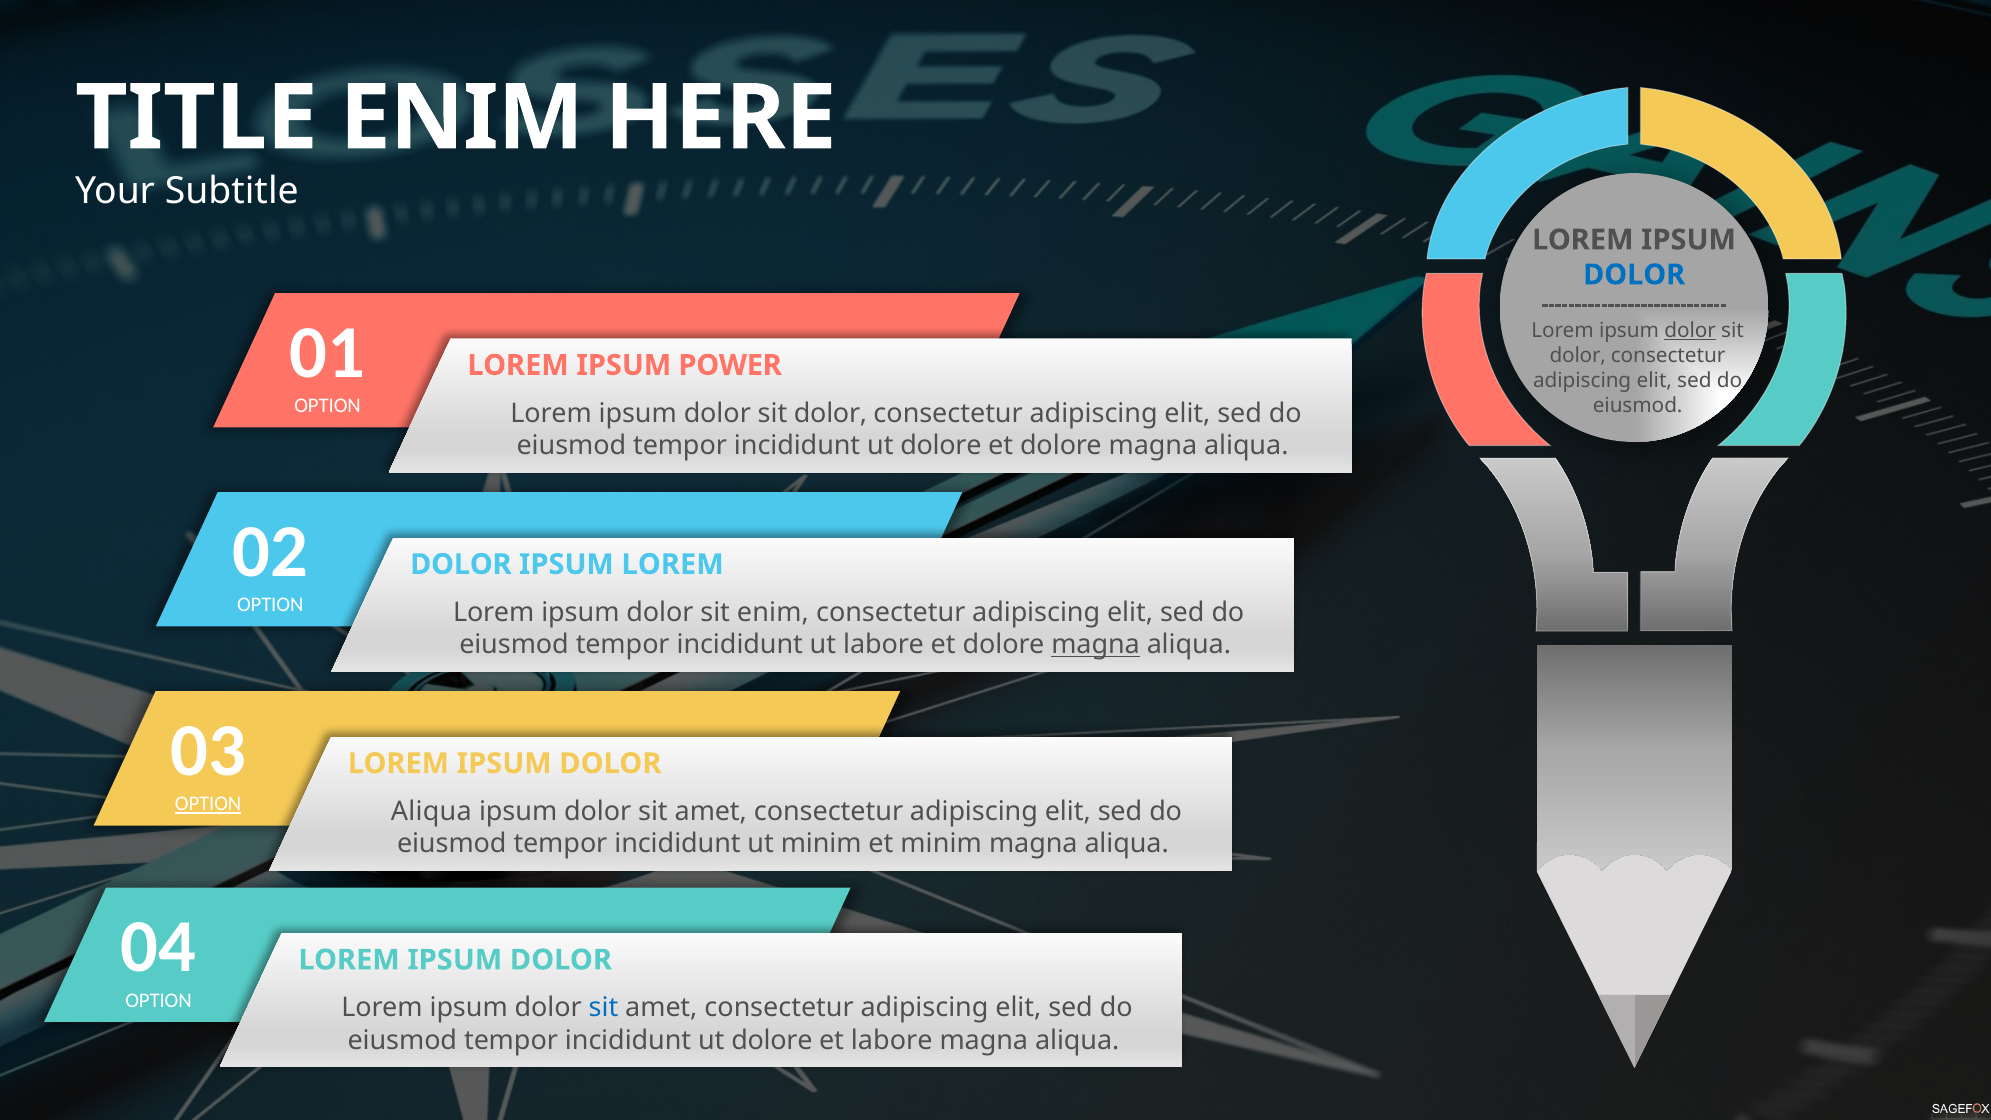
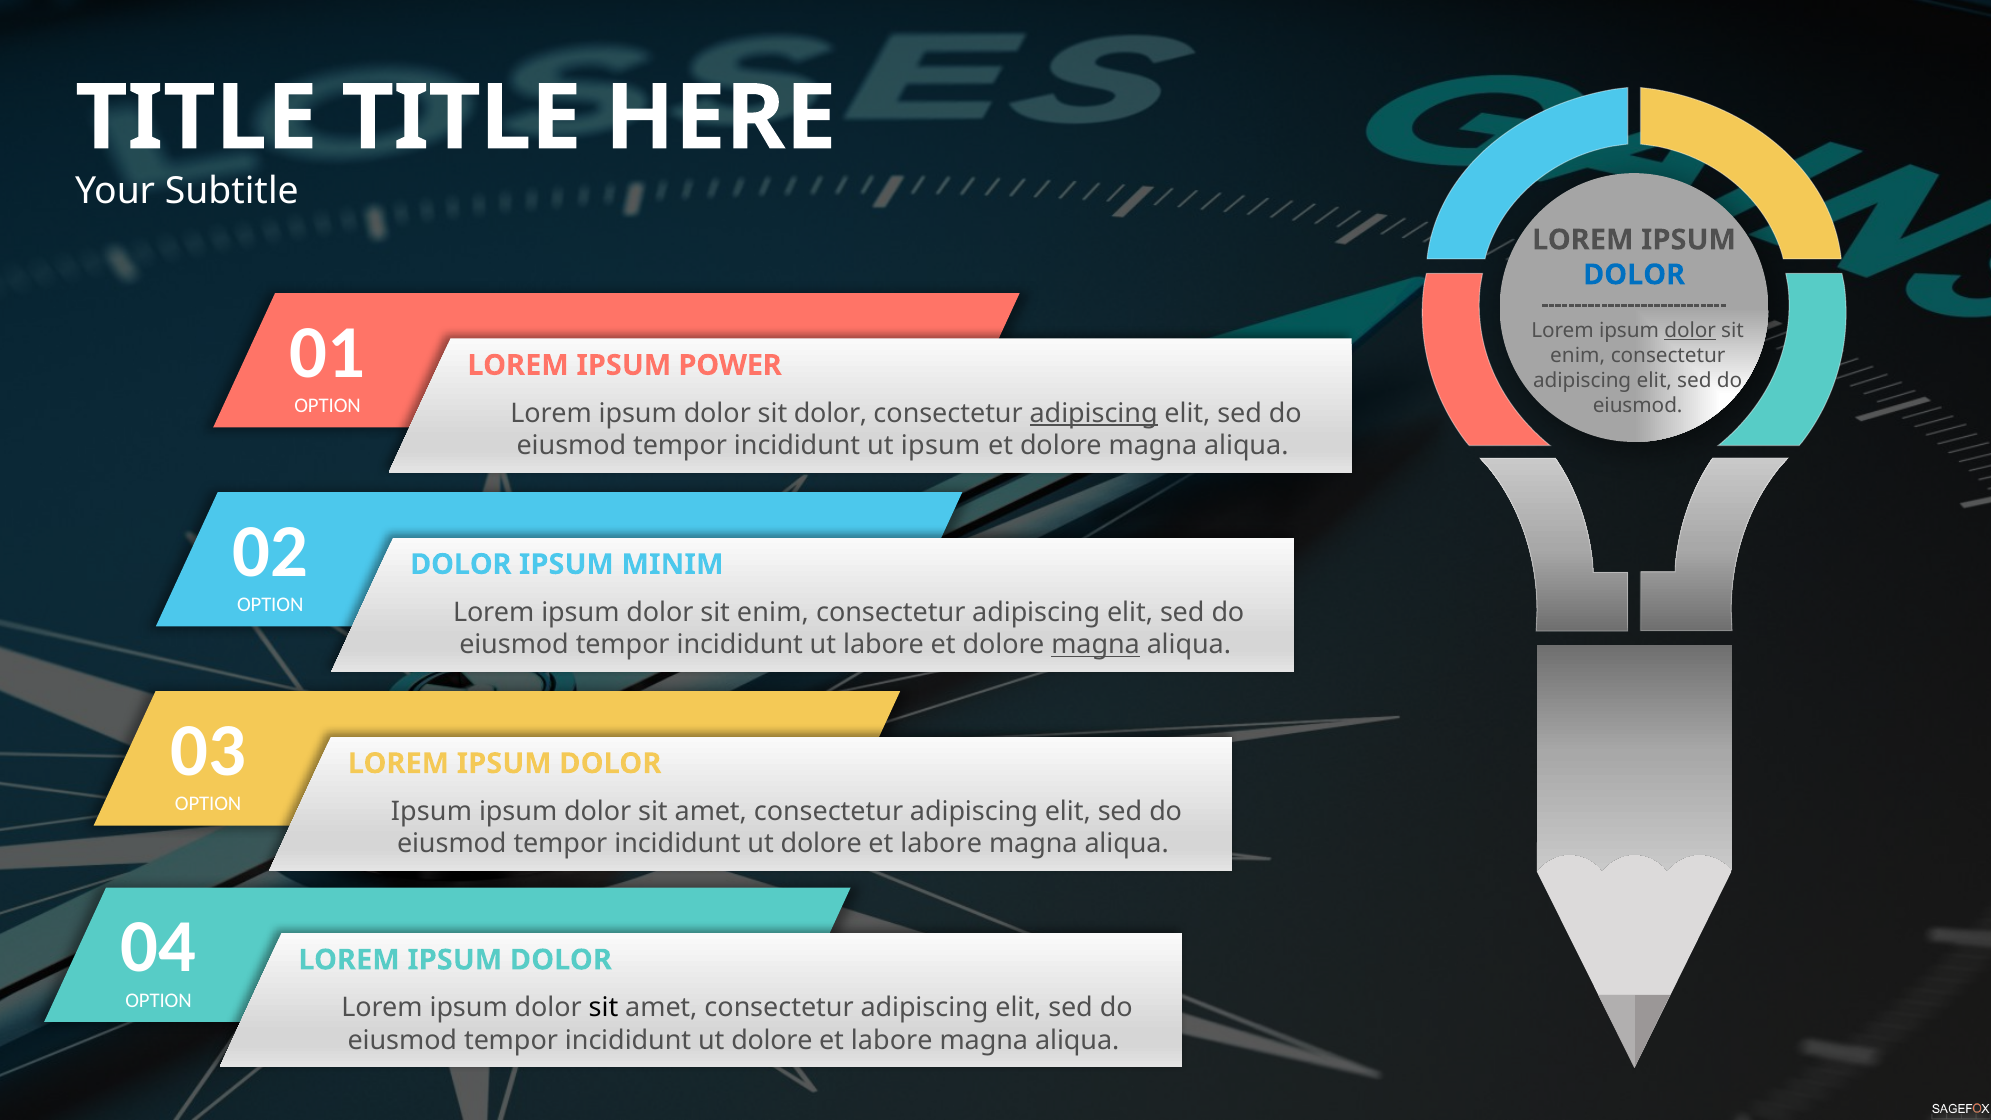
ENIM at (462, 118): ENIM -> TITLE
dolor at (1578, 355): dolor -> enim
adipiscing at (1094, 413) underline: none -> present
dolore at (941, 446): dolore -> ipsum
IPSUM LOREM: LOREM -> MINIM
OPTION at (208, 804) underline: present -> none
Aliqua at (431, 811): Aliqua -> Ipsum
minim at (821, 844): minim -> dolore
minim at (941, 844): minim -> labore
sit at (603, 1008) colour: blue -> black
